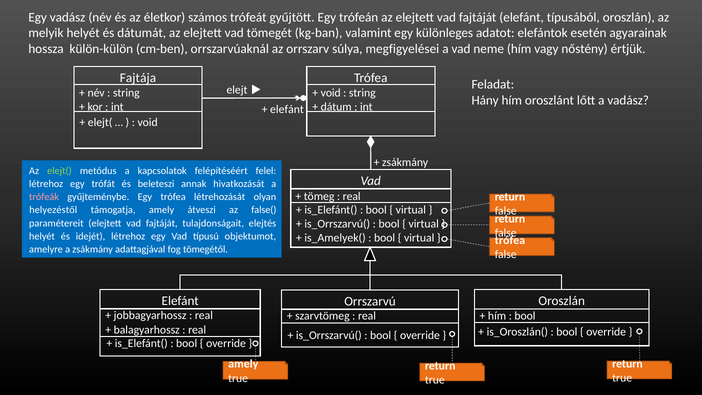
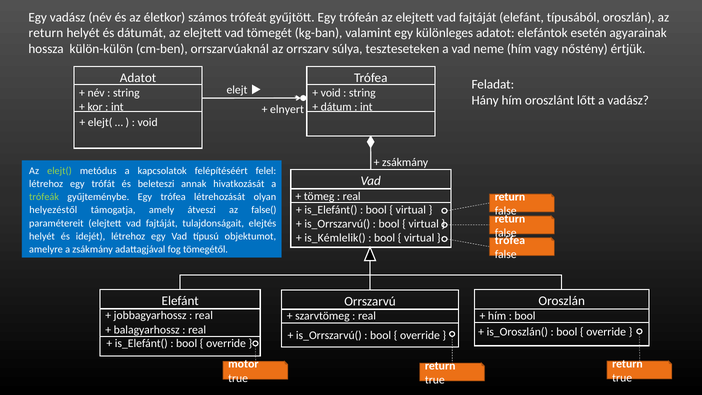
melyik at (46, 33): melyik -> return
megfigyelései: megfigyelései -> teszteseteken
Fajtája at (138, 78): Fajtája -> Adatot
elefánt at (287, 109): elefánt -> elnyert
trófeák colour: pink -> light green
is_Amelyek(: is_Amelyek( -> is_Kémlelik(
amely at (243, 364): amely -> motor
